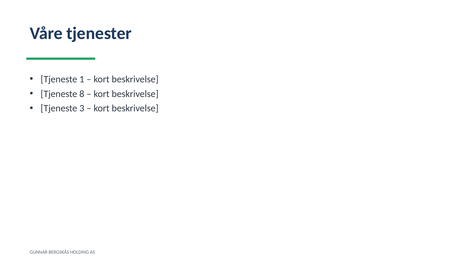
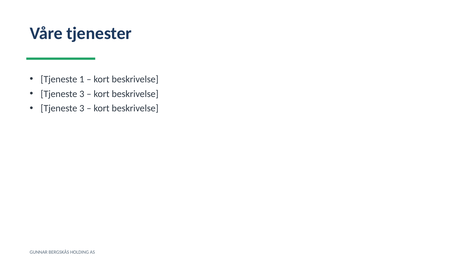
8 at (82, 94): 8 -> 3
